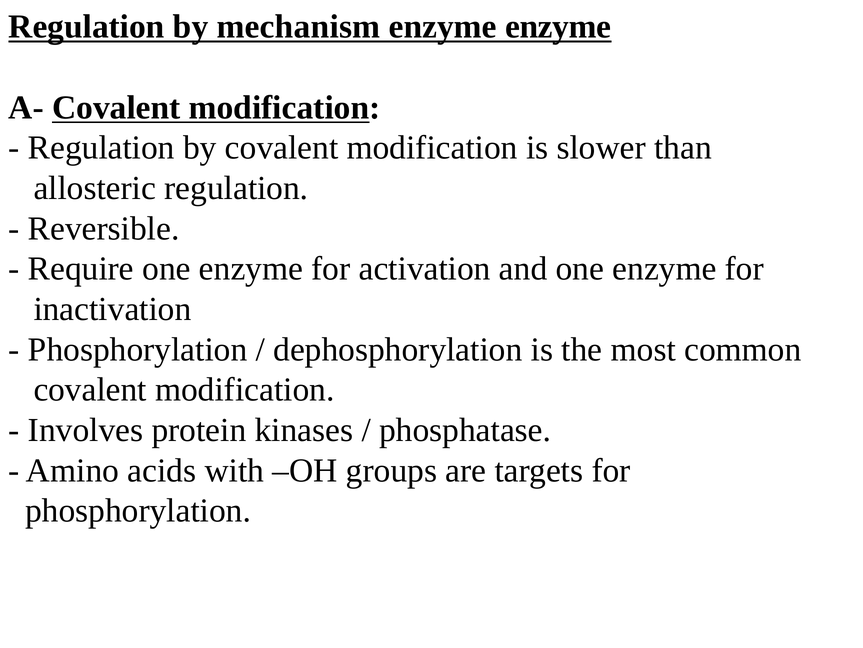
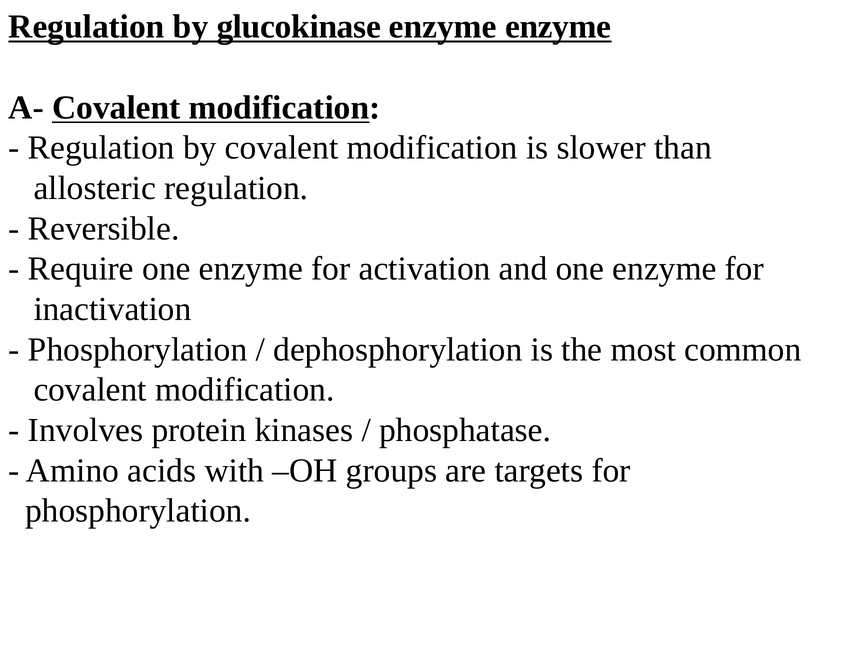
mechanism: mechanism -> glucokinase
